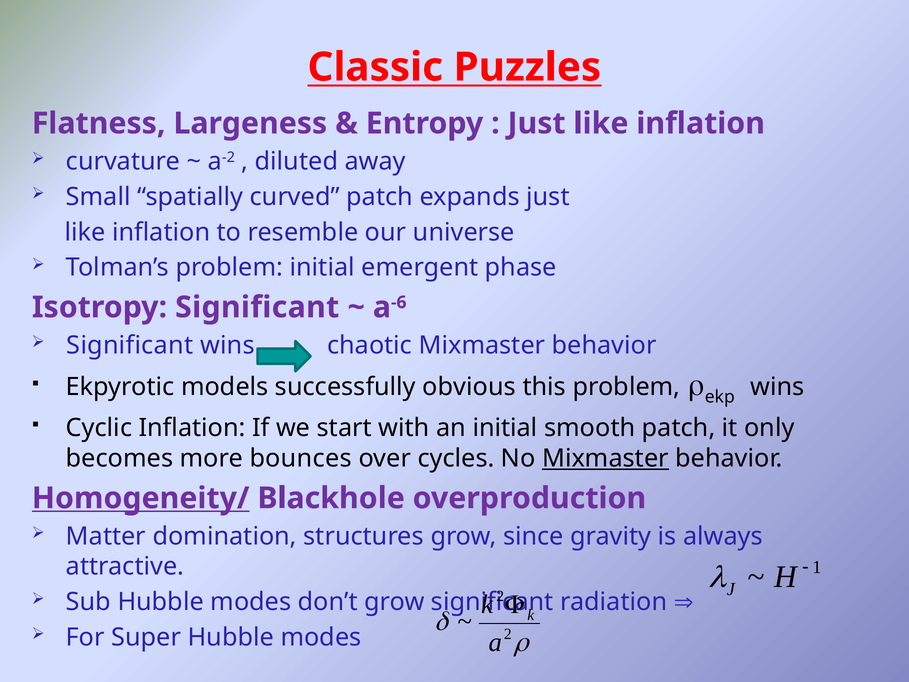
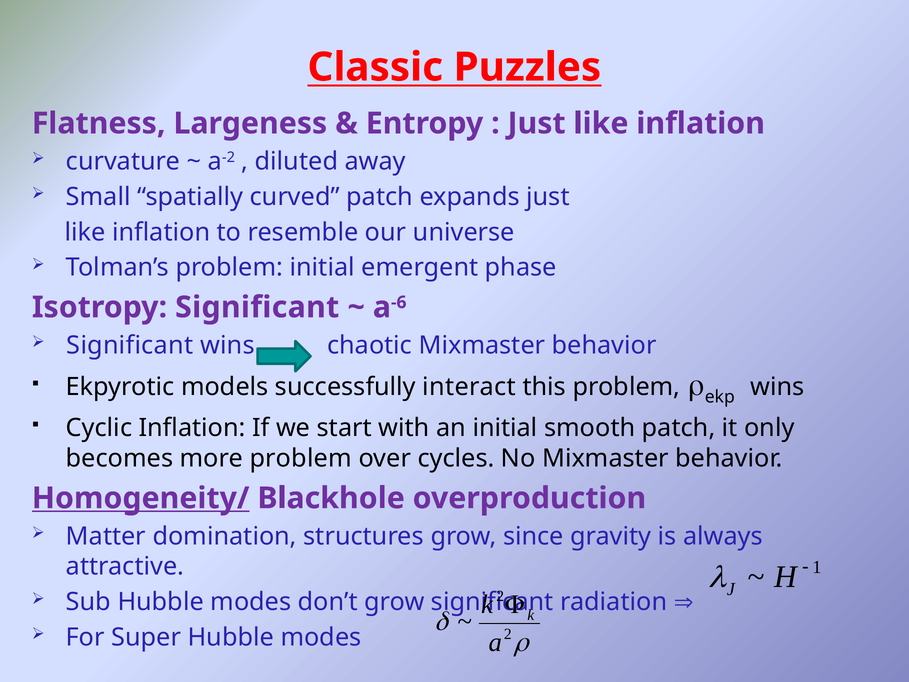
obvious: obvious -> interact
more bounces: bounces -> problem
Mixmaster at (605, 458) underline: present -> none
